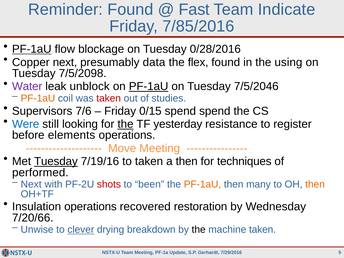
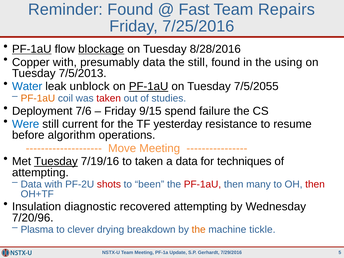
Indicate: Indicate -> Repairs
7/85/2016: 7/85/2016 -> 7/25/2016
blockage underline: none -> present
0/28/2016: 0/28/2016 -> 8/28/2016
Copper next: next -> with
the flex: flex -> still
7/5/2098: 7/5/2098 -> 7/5/2013
Water colour: purple -> blue
7/5/2046: 7/5/2046 -> 7/5/2055
Supervisors: Supervisors -> Deployment
0/15: 0/15 -> 9/15
spend spend: spend -> failure
looking: looking -> current
the at (126, 124) underline: present -> none
register: register -> resume
elements: elements -> algorithm
a then: then -> data
performed at (40, 172): performed -> attempting
Next at (31, 184): Next -> Data
PF-1aU at (202, 184) colour: orange -> red
then at (315, 184) colour: orange -> red
Insulation operations: operations -> diagnostic
recovered restoration: restoration -> attempting
7/20/66: 7/20/66 -> 7/20/96
Unwise: Unwise -> Plasma
clever underline: present -> none
the at (199, 230) colour: black -> orange
machine taken: taken -> tickle
